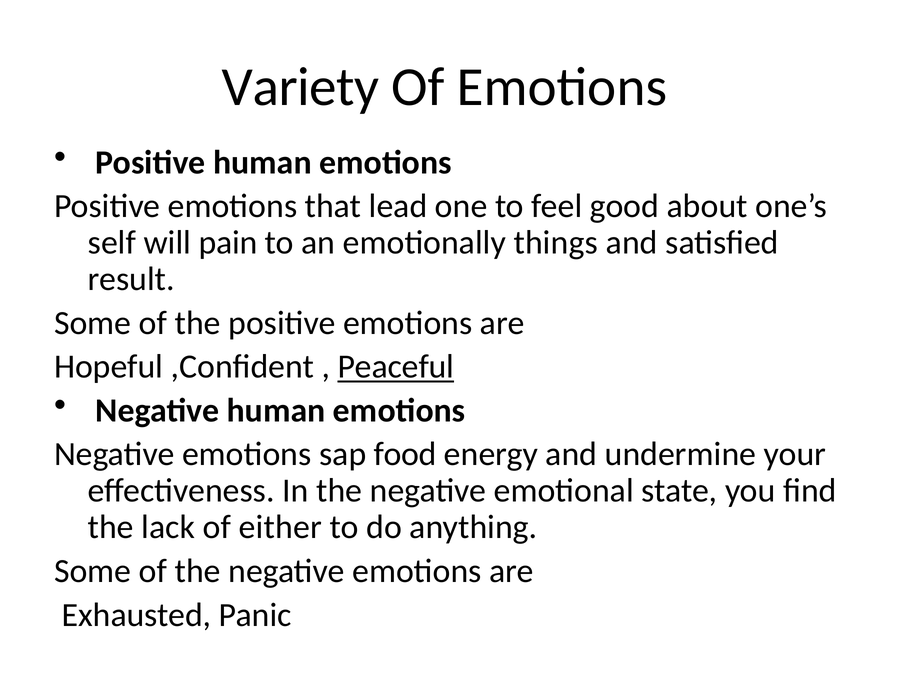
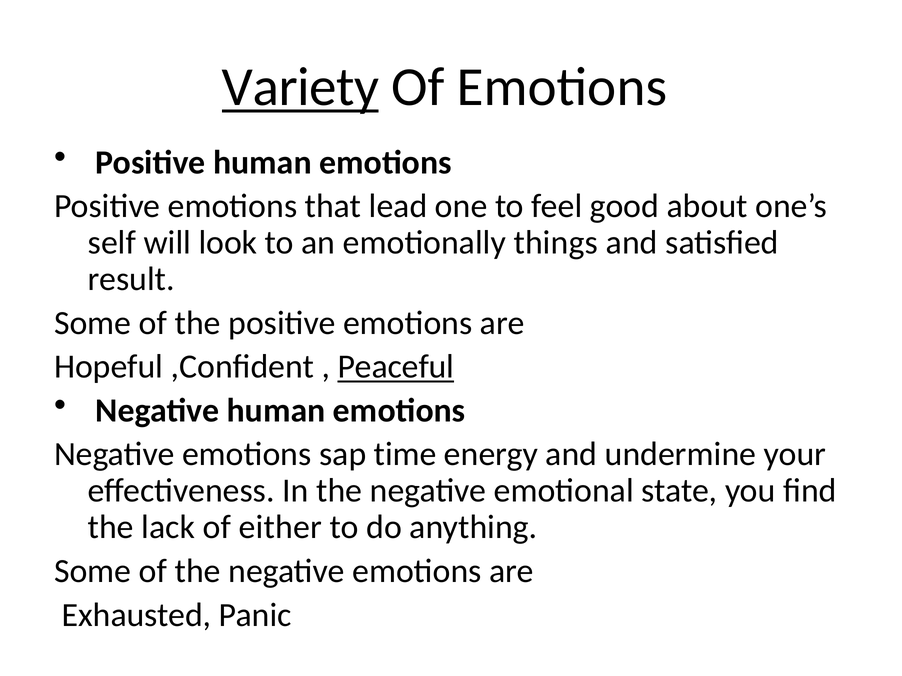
Variety underline: none -> present
pain: pain -> look
food: food -> time
